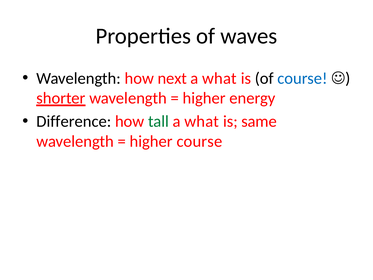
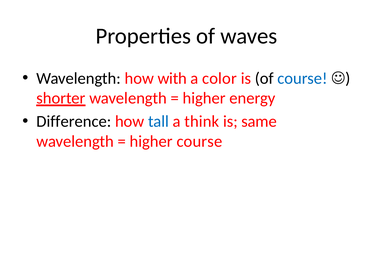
next: next -> with
what at (220, 78): what -> color
tall colour: green -> blue
what at (202, 121): what -> think
